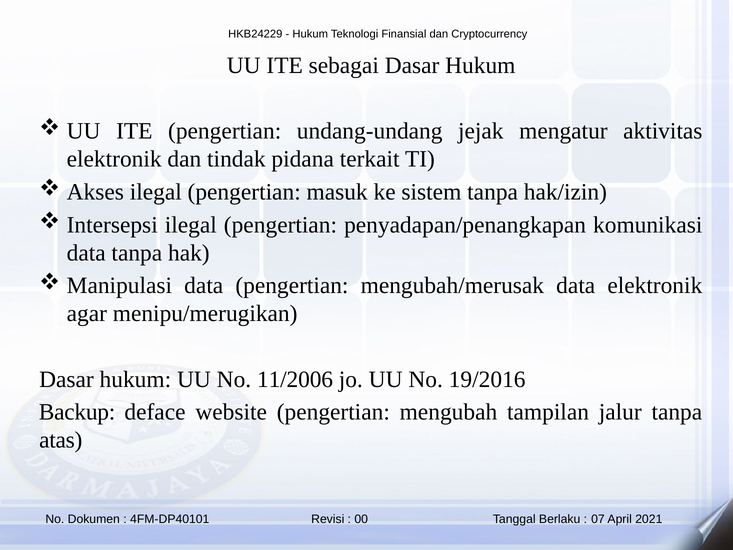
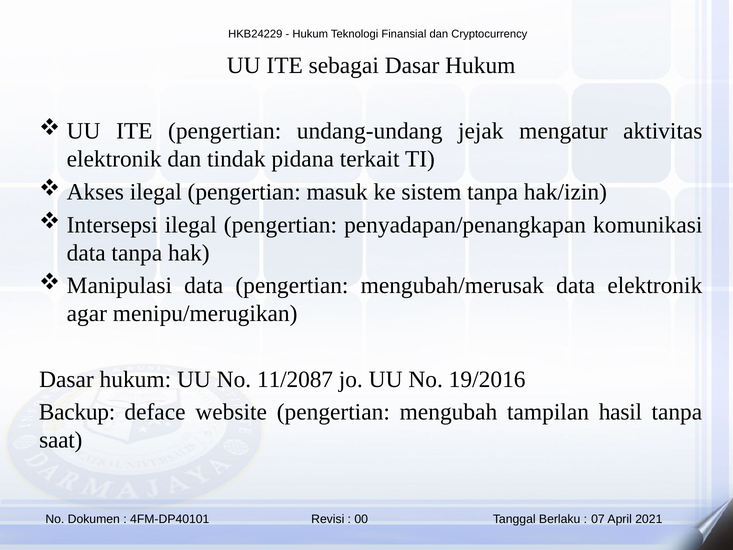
11/2006: 11/2006 -> 11/2087
jalur: jalur -> hasil
atas: atas -> saat
